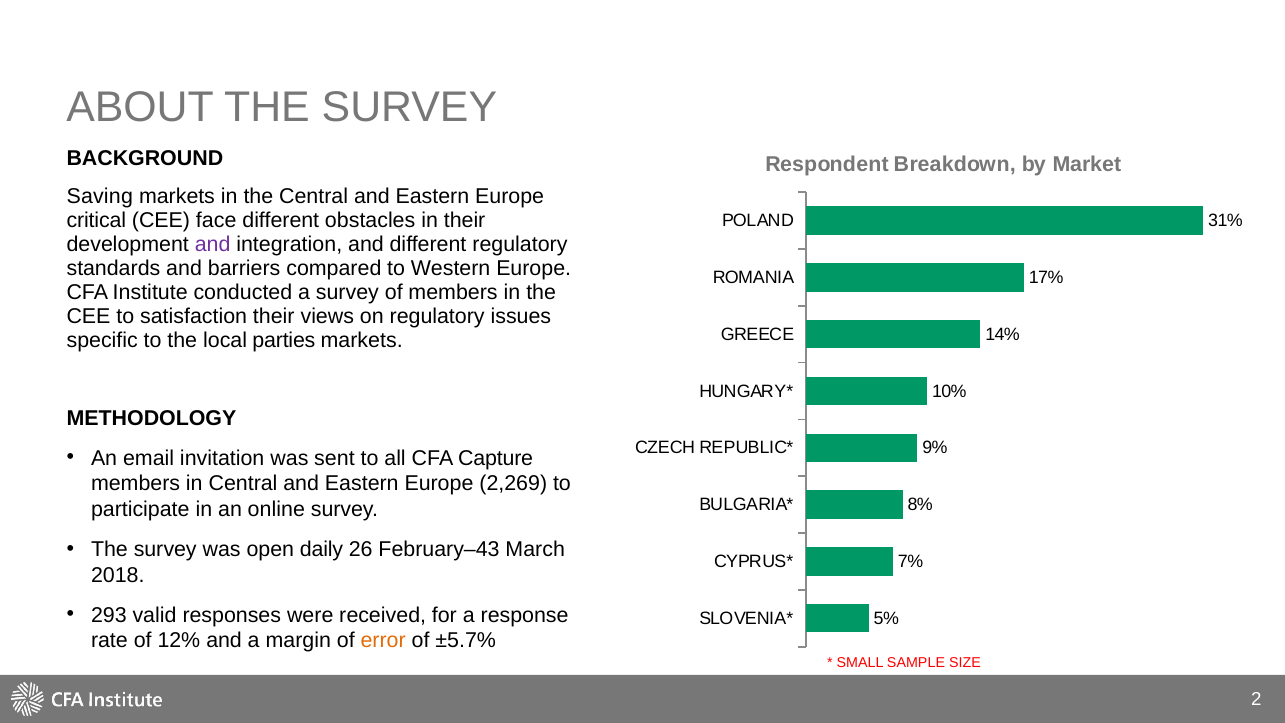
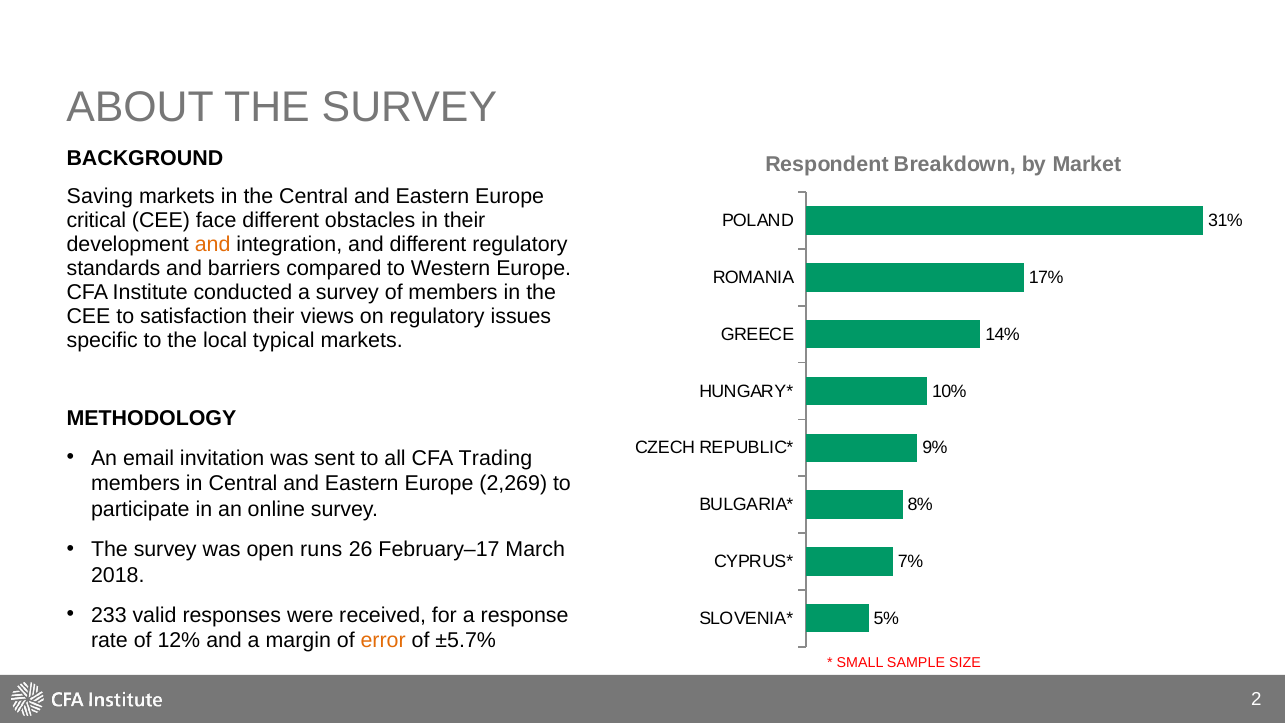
and at (213, 245) colour: purple -> orange
parties: parties -> typical
Capture: Capture -> Trading
daily: daily -> runs
February–43: February–43 -> February–17
293: 293 -> 233
